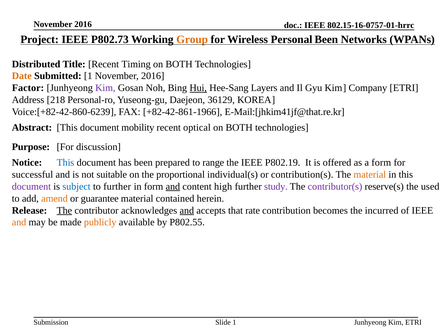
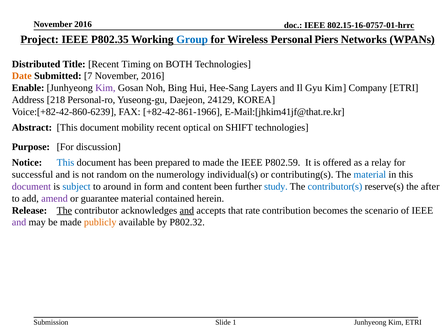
P802.73: P802.73 -> P802.35
Group colour: orange -> blue
Personal Been: Been -> Piers
Submitted 1: 1 -> 7
Factor: Factor -> Enable
Hui underline: present -> none
36129: 36129 -> 24129
BOTH at (239, 128): BOTH -> SHIFT
to range: range -> made
P802.19: P802.19 -> P802.59
a form: form -> relay
suitable: suitable -> random
proportional: proportional -> numerology
contribution(s: contribution(s -> contributing(s
material at (370, 175) colour: orange -> blue
to further: further -> around
and at (173, 187) underline: present -> none
content high: high -> been
study colour: purple -> blue
contributor(s colour: purple -> blue
used: used -> after
amend colour: orange -> purple
incurred: incurred -> scenario
and at (19, 222) colour: orange -> purple
P802.55: P802.55 -> P802.32
